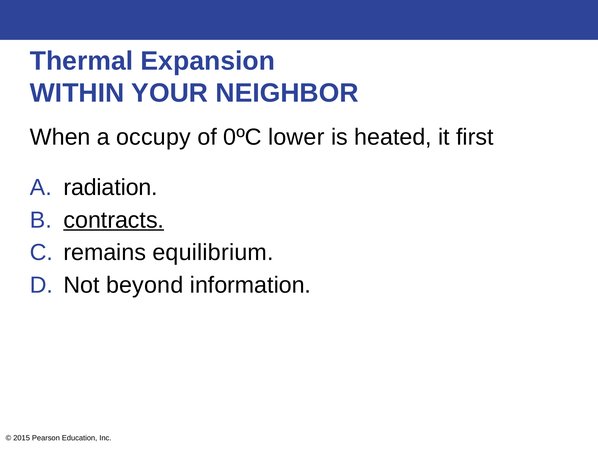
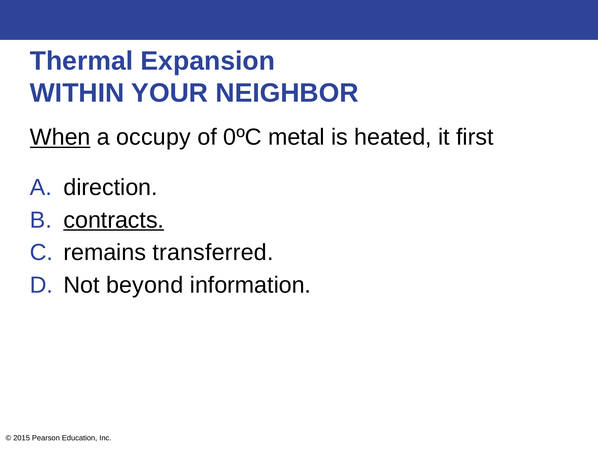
When underline: none -> present
lower: lower -> metal
radiation: radiation -> direction
equilibrium: equilibrium -> transferred
